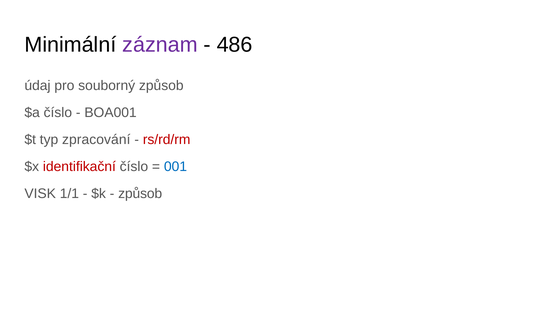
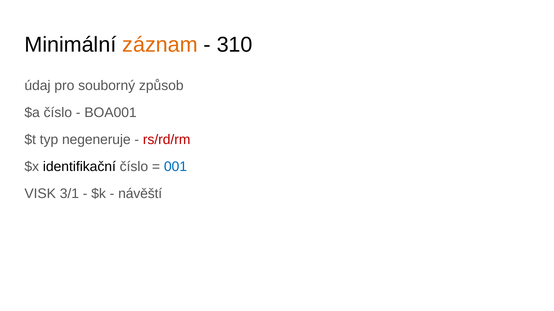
záznam colour: purple -> orange
486: 486 -> 310
zpracování: zpracování -> negeneruje
identifikační colour: red -> black
1/1: 1/1 -> 3/1
způsob at (140, 194): způsob -> návěští
